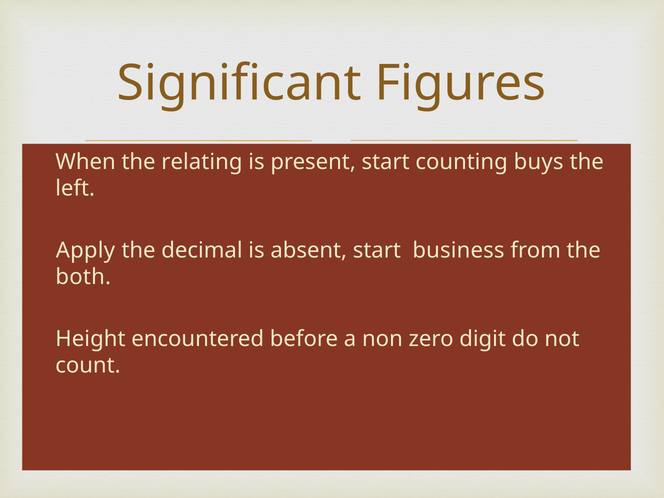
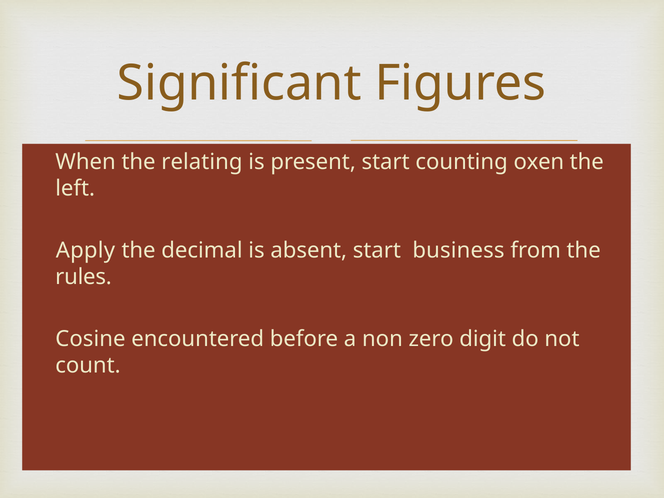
buys: buys -> oxen
both: both -> rules
Height: Height -> Cosine
